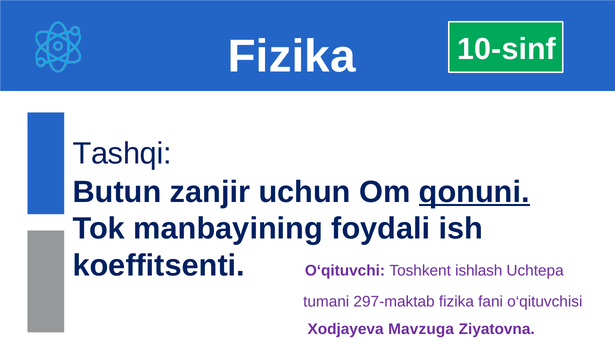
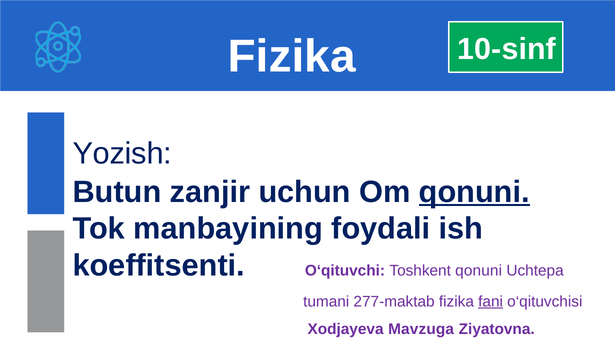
Tashqi: Tashqi -> Yozish
Toshkent ishlash: ishlash -> qonuni
297-maktab: 297-maktab -> 277-maktab
fani underline: none -> present
